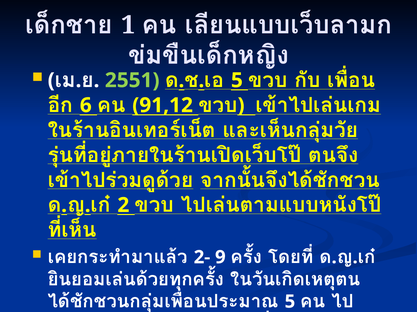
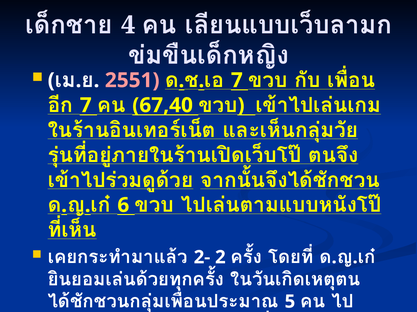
1: 1 -> 4
2551 colour: light green -> pink
5 at (237, 80): 5 -> 7
6 at (86, 106): 6 -> 7
91,12: 91,12 -> 67,40
2: 2 -> 6
9: 9 -> 2
